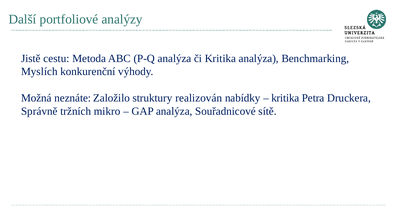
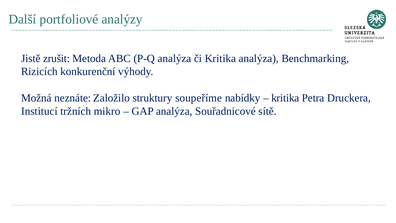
cestu: cestu -> zrušit
Myslích: Myslích -> Rizicích
realizován: realizován -> soupeříme
Správně: Správně -> Institucí
